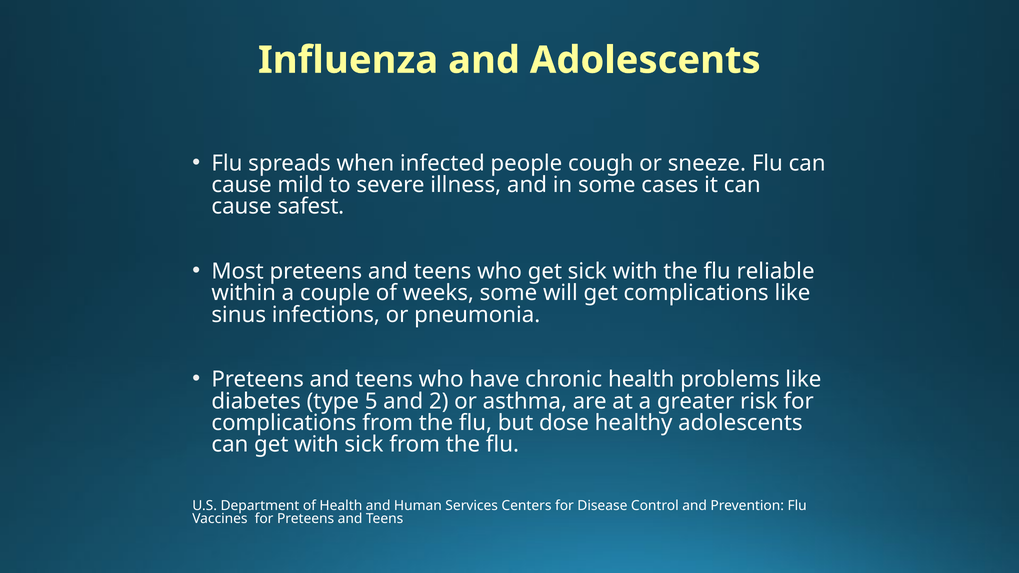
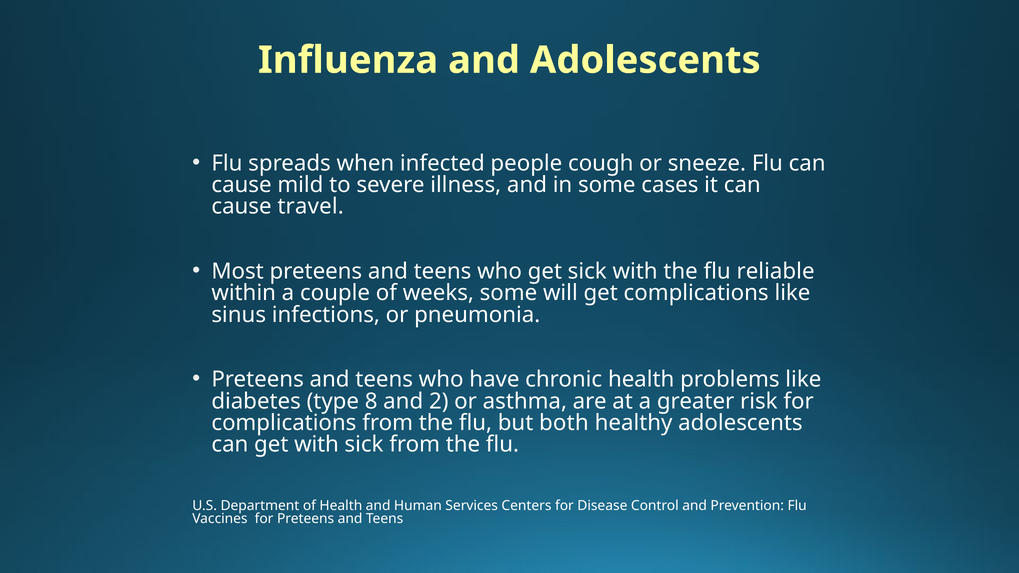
safest: safest -> travel
5: 5 -> 8
dose: dose -> both
